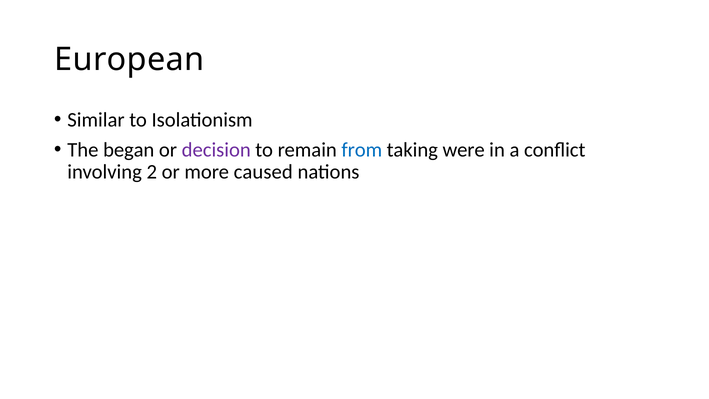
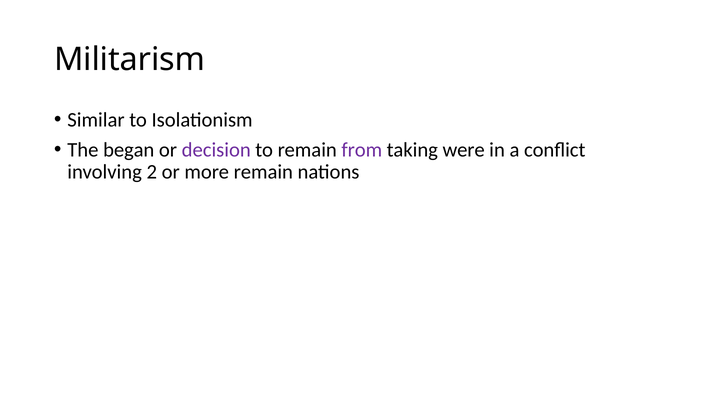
European: European -> Militarism
from colour: blue -> purple
more caused: caused -> remain
